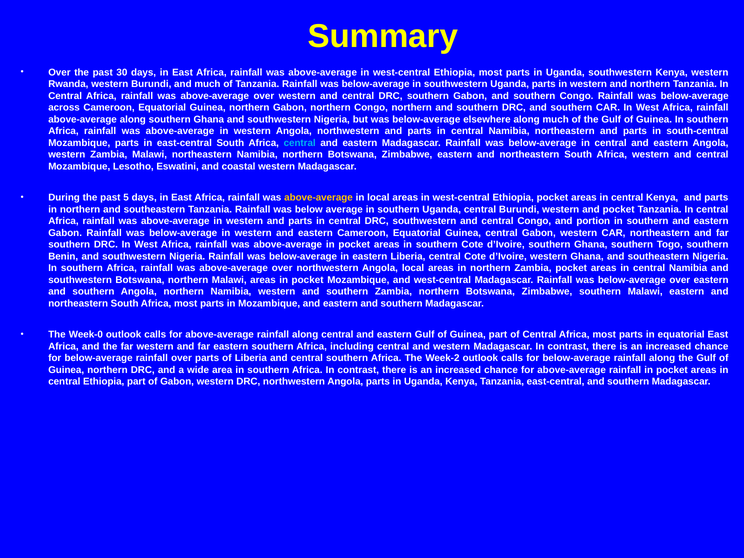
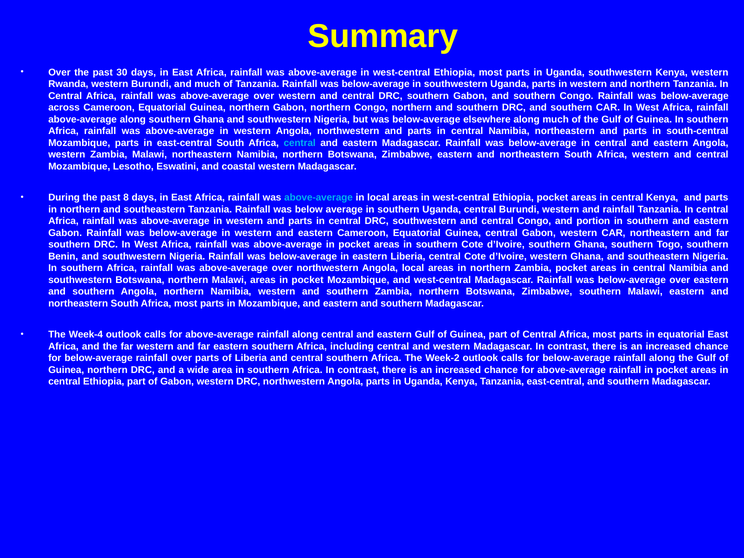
5: 5 -> 8
above-average at (318, 198) colour: yellow -> light blue
and pocket: pocket -> rainfall
Week-0: Week-0 -> Week-4
